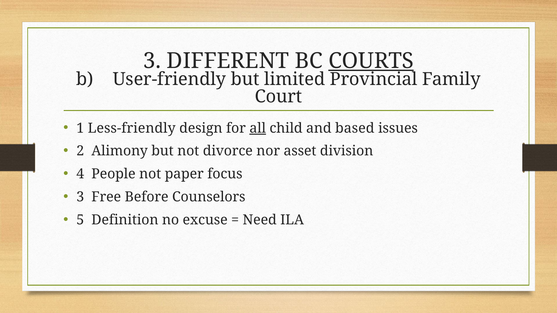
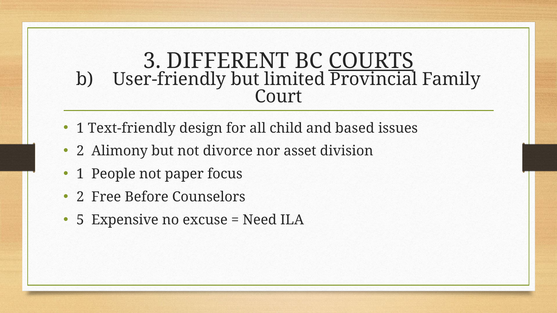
Less-friendly: Less-friendly -> Text-friendly
all underline: present -> none
4 at (80, 174): 4 -> 1
3 at (80, 197): 3 -> 2
Definition: Definition -> Expensive
